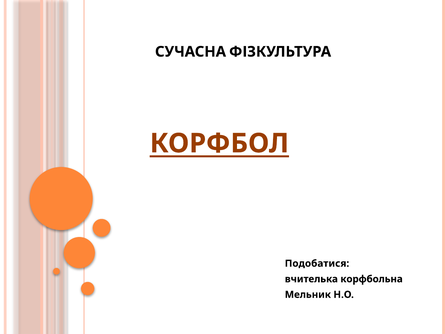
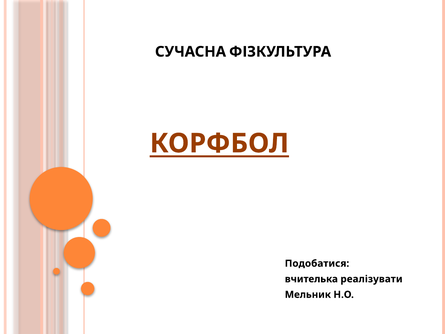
корфбольна: корфбольна -> реалізувати
